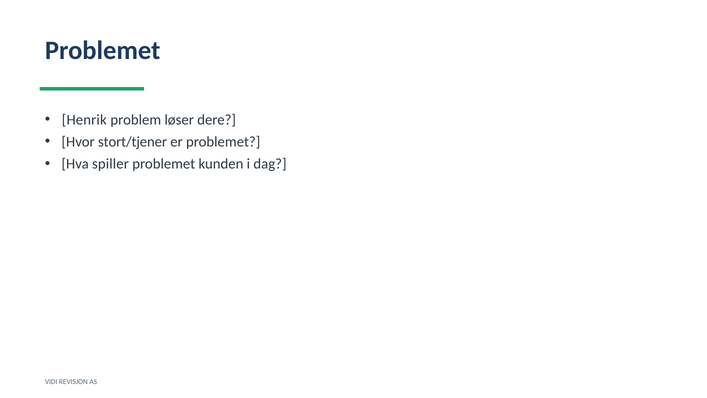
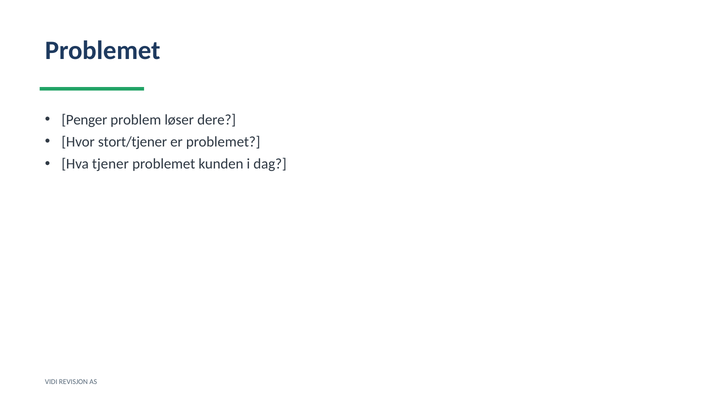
Henrik: Henrik -> Penger
spiller: spiller -> tjener
